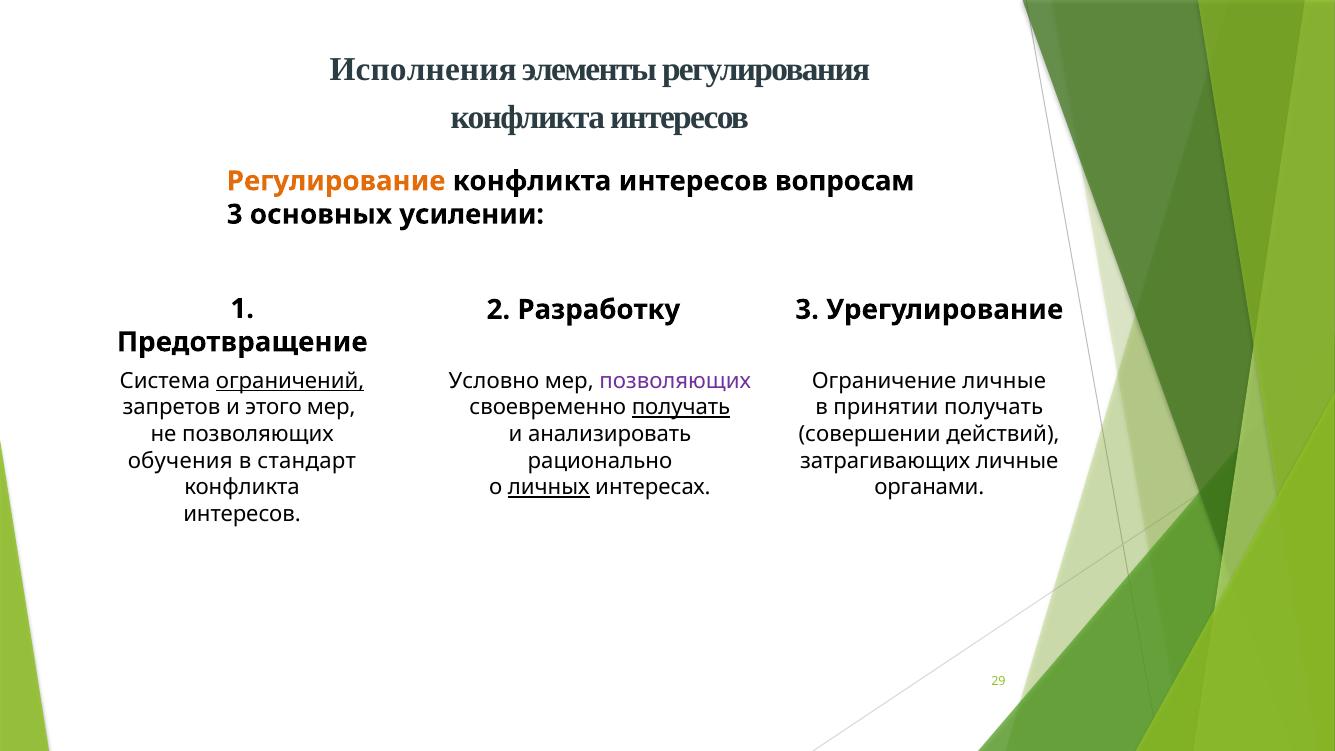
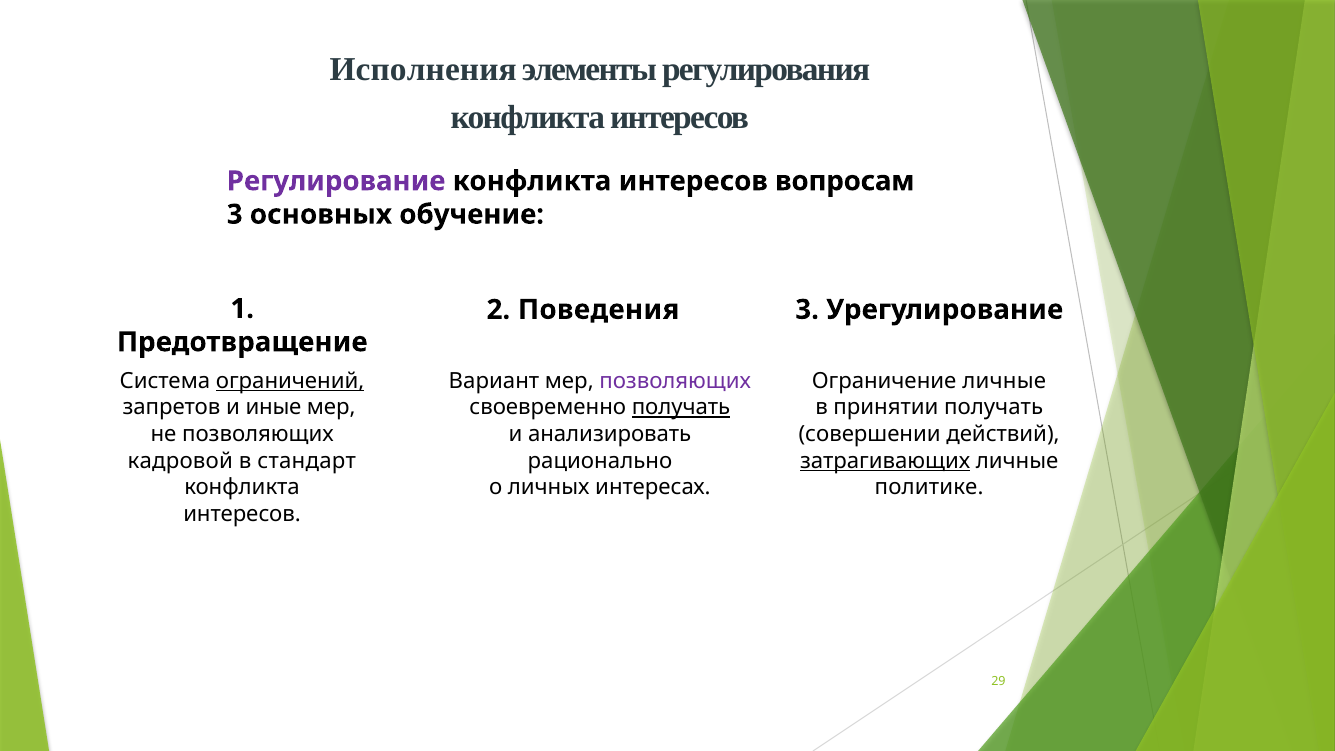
Регулирование colour: orange -> purple
усилении: усилении -> обучение
Разработку: Разработку -> Поведения
Условно: Условно -> Вариант
этого: этого -> иные
обучения: обучения -> кадровой
затрагивающих underline: none -> present
личных underline: present -> none
органами: органами -> политике
